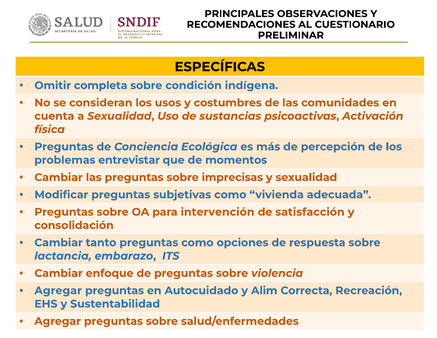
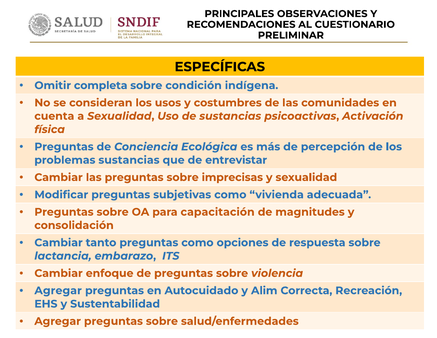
problemas entrevistar: entrevistar -> sustancias
momentos: momentos -> entrevistar
intervención: intervención -> capacitación
satisfacción: satisfacción -> magnitudes
